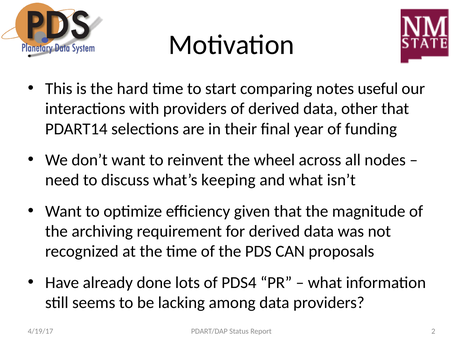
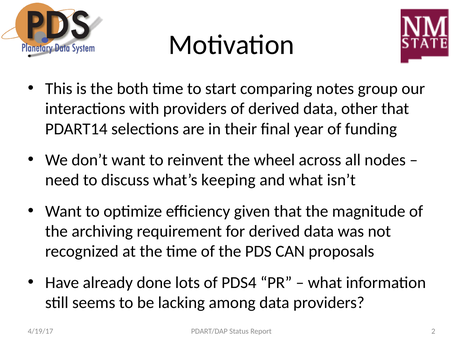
hard: hard -> both
useful: useful -> group
